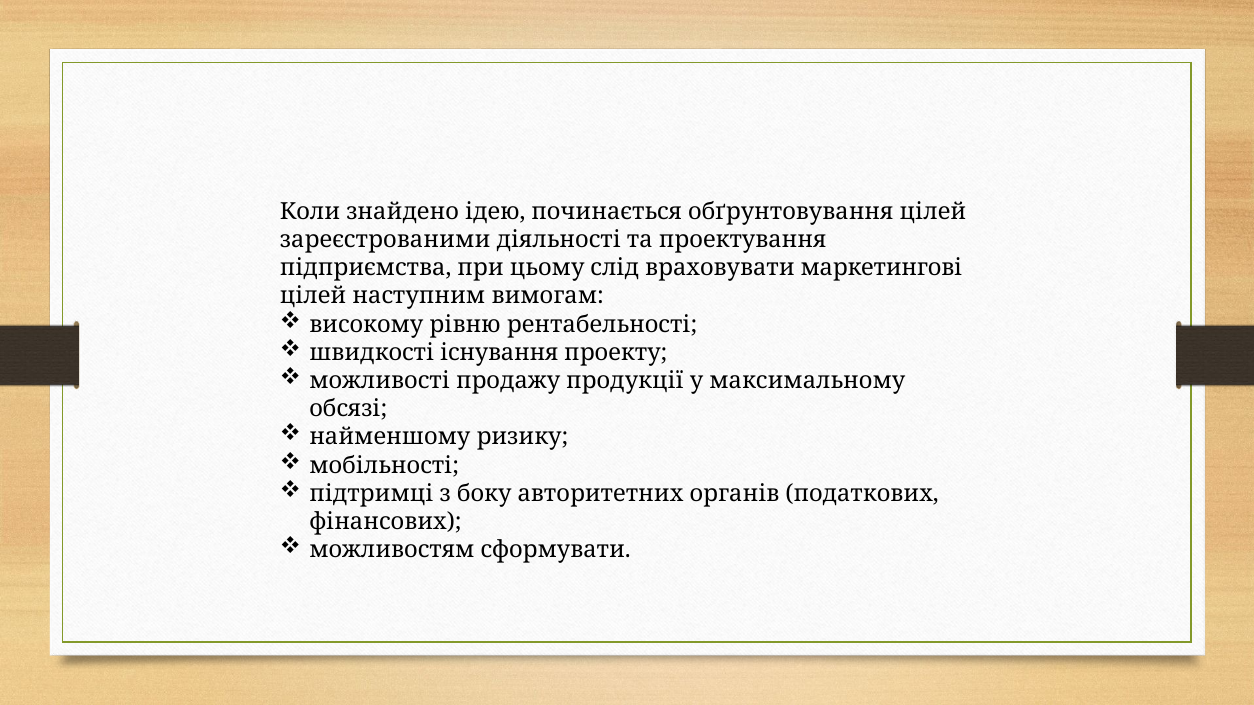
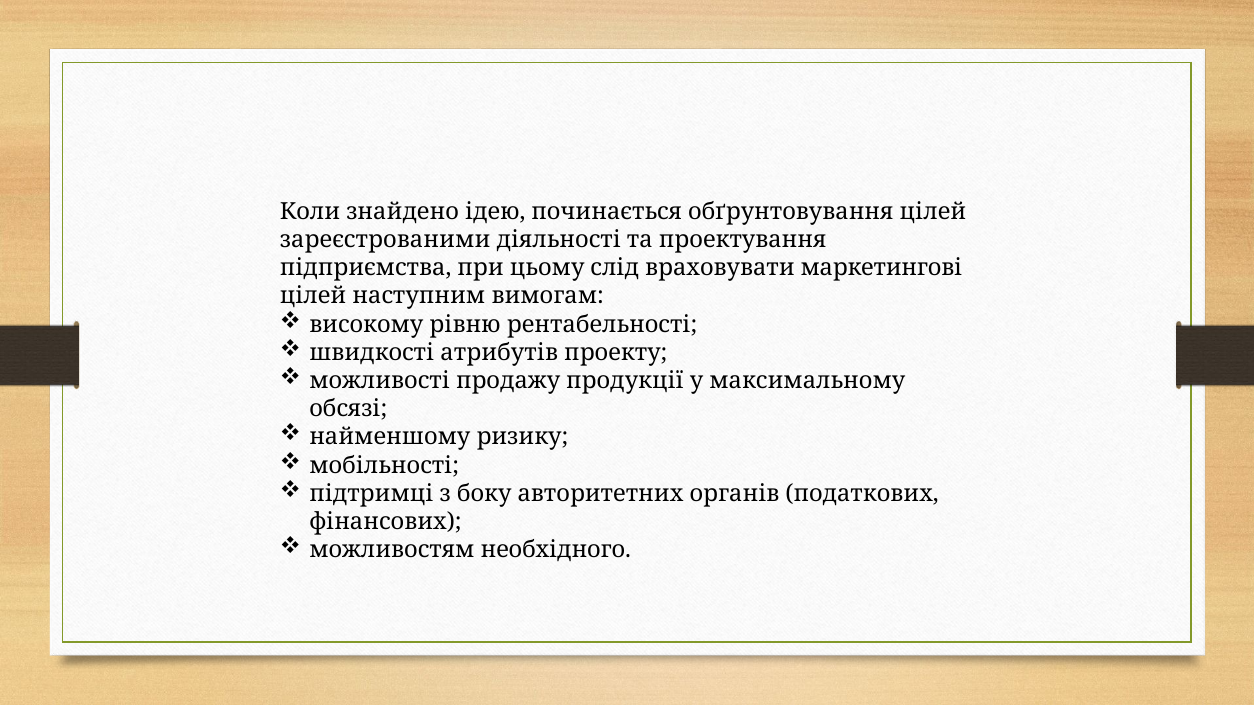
існування: існування -> атрибутів
сформувати: сформувати -> необхідного
